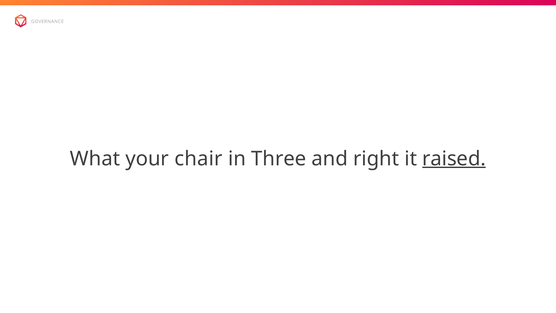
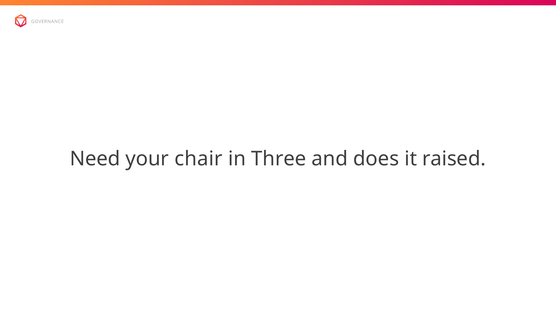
What: What -> Need
right: right -> does
raised underline: present -> none
